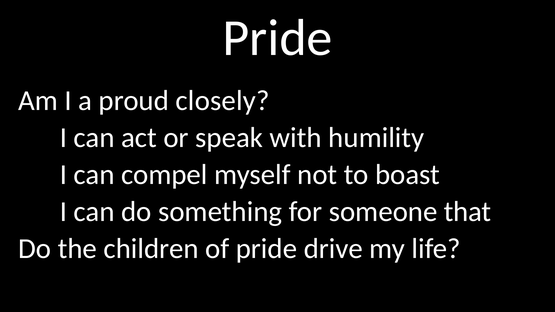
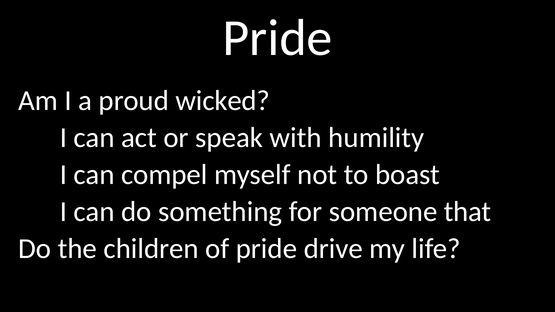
closely: closely -> wicked
